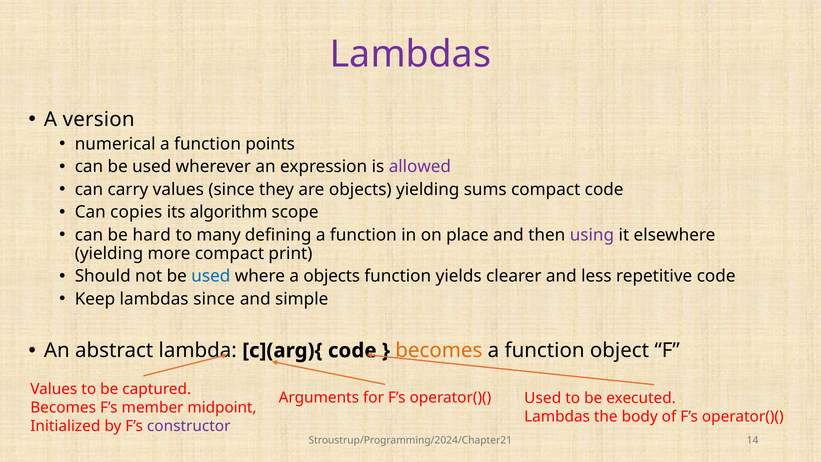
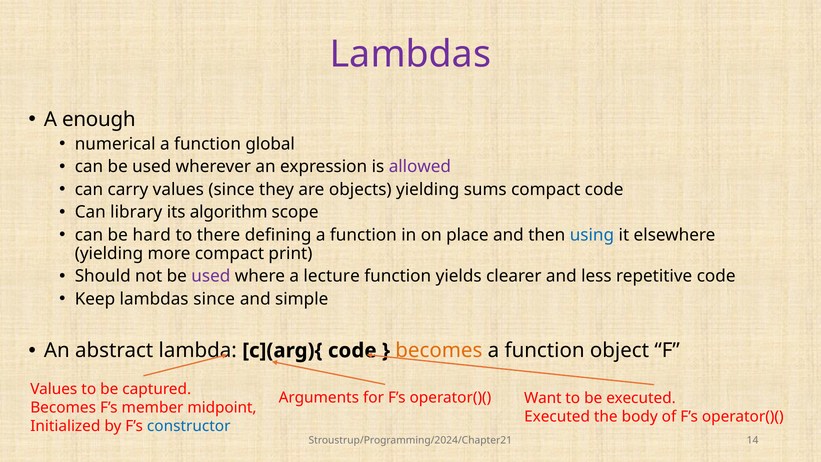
version: version -> enough
points: points -> global
copies: copies -> library
many: many -> there
using colour: purple -> blue
used at (211, 276) colour: blue -> purple
a objects: objects -> lecture
operator()( Used: Used -> Want
Lambdas at (557, 416): Lambdas -> Executed
constructor colour: purple -> blue
